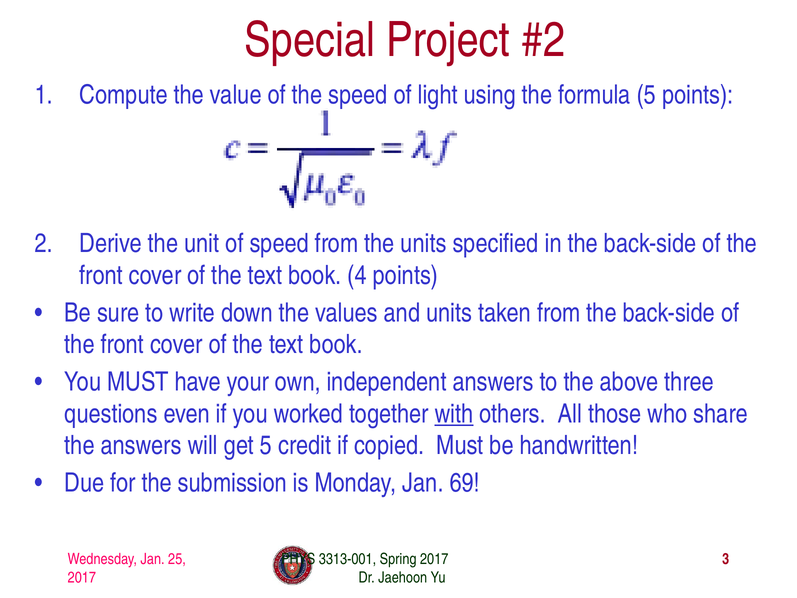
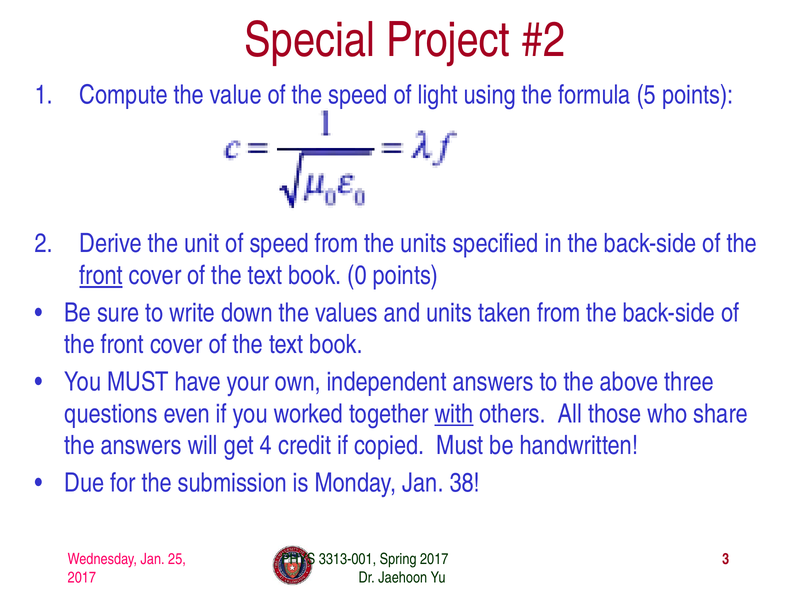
front at (101, 275) underline: none -> present
4: 4 -> 0
get 5: 5 -> 4
69: 69 -> 38
